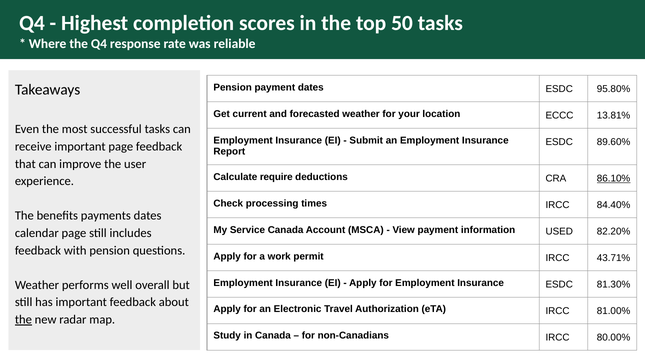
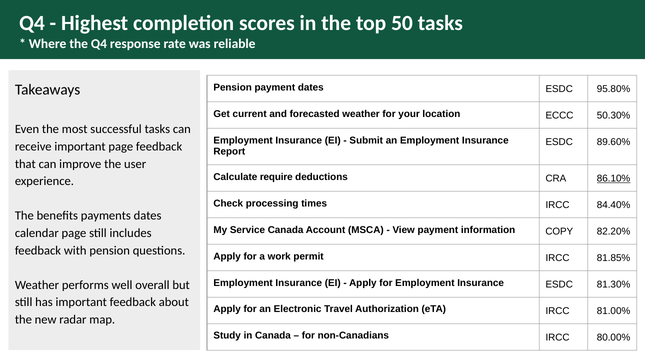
13.81%: 13.81% -> 50.30%
USED: USED -> COPY
43.71%: 43.71% -> 81.85%
the at (23, 319) underline: present -> none
